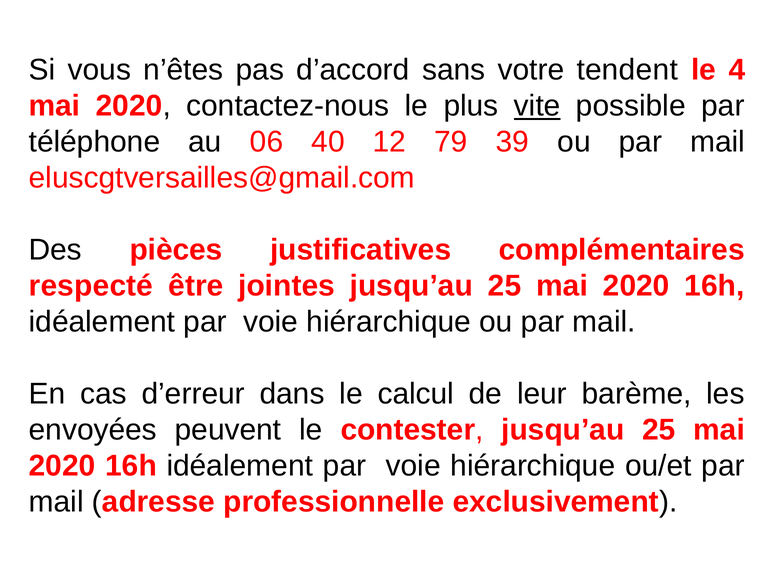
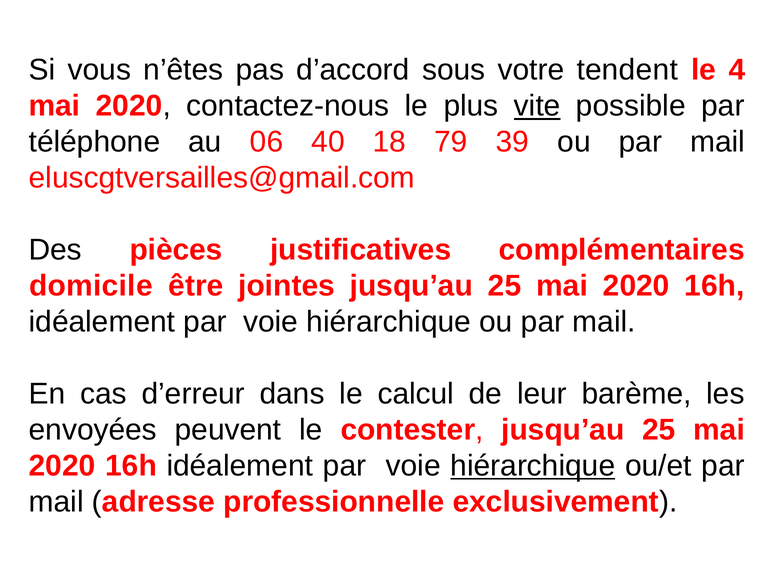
sans: sans -> sous
12: 12 -> 18
respecté: respecté -> domicile
hiérarchique at (533, 466) underline: none -> present
